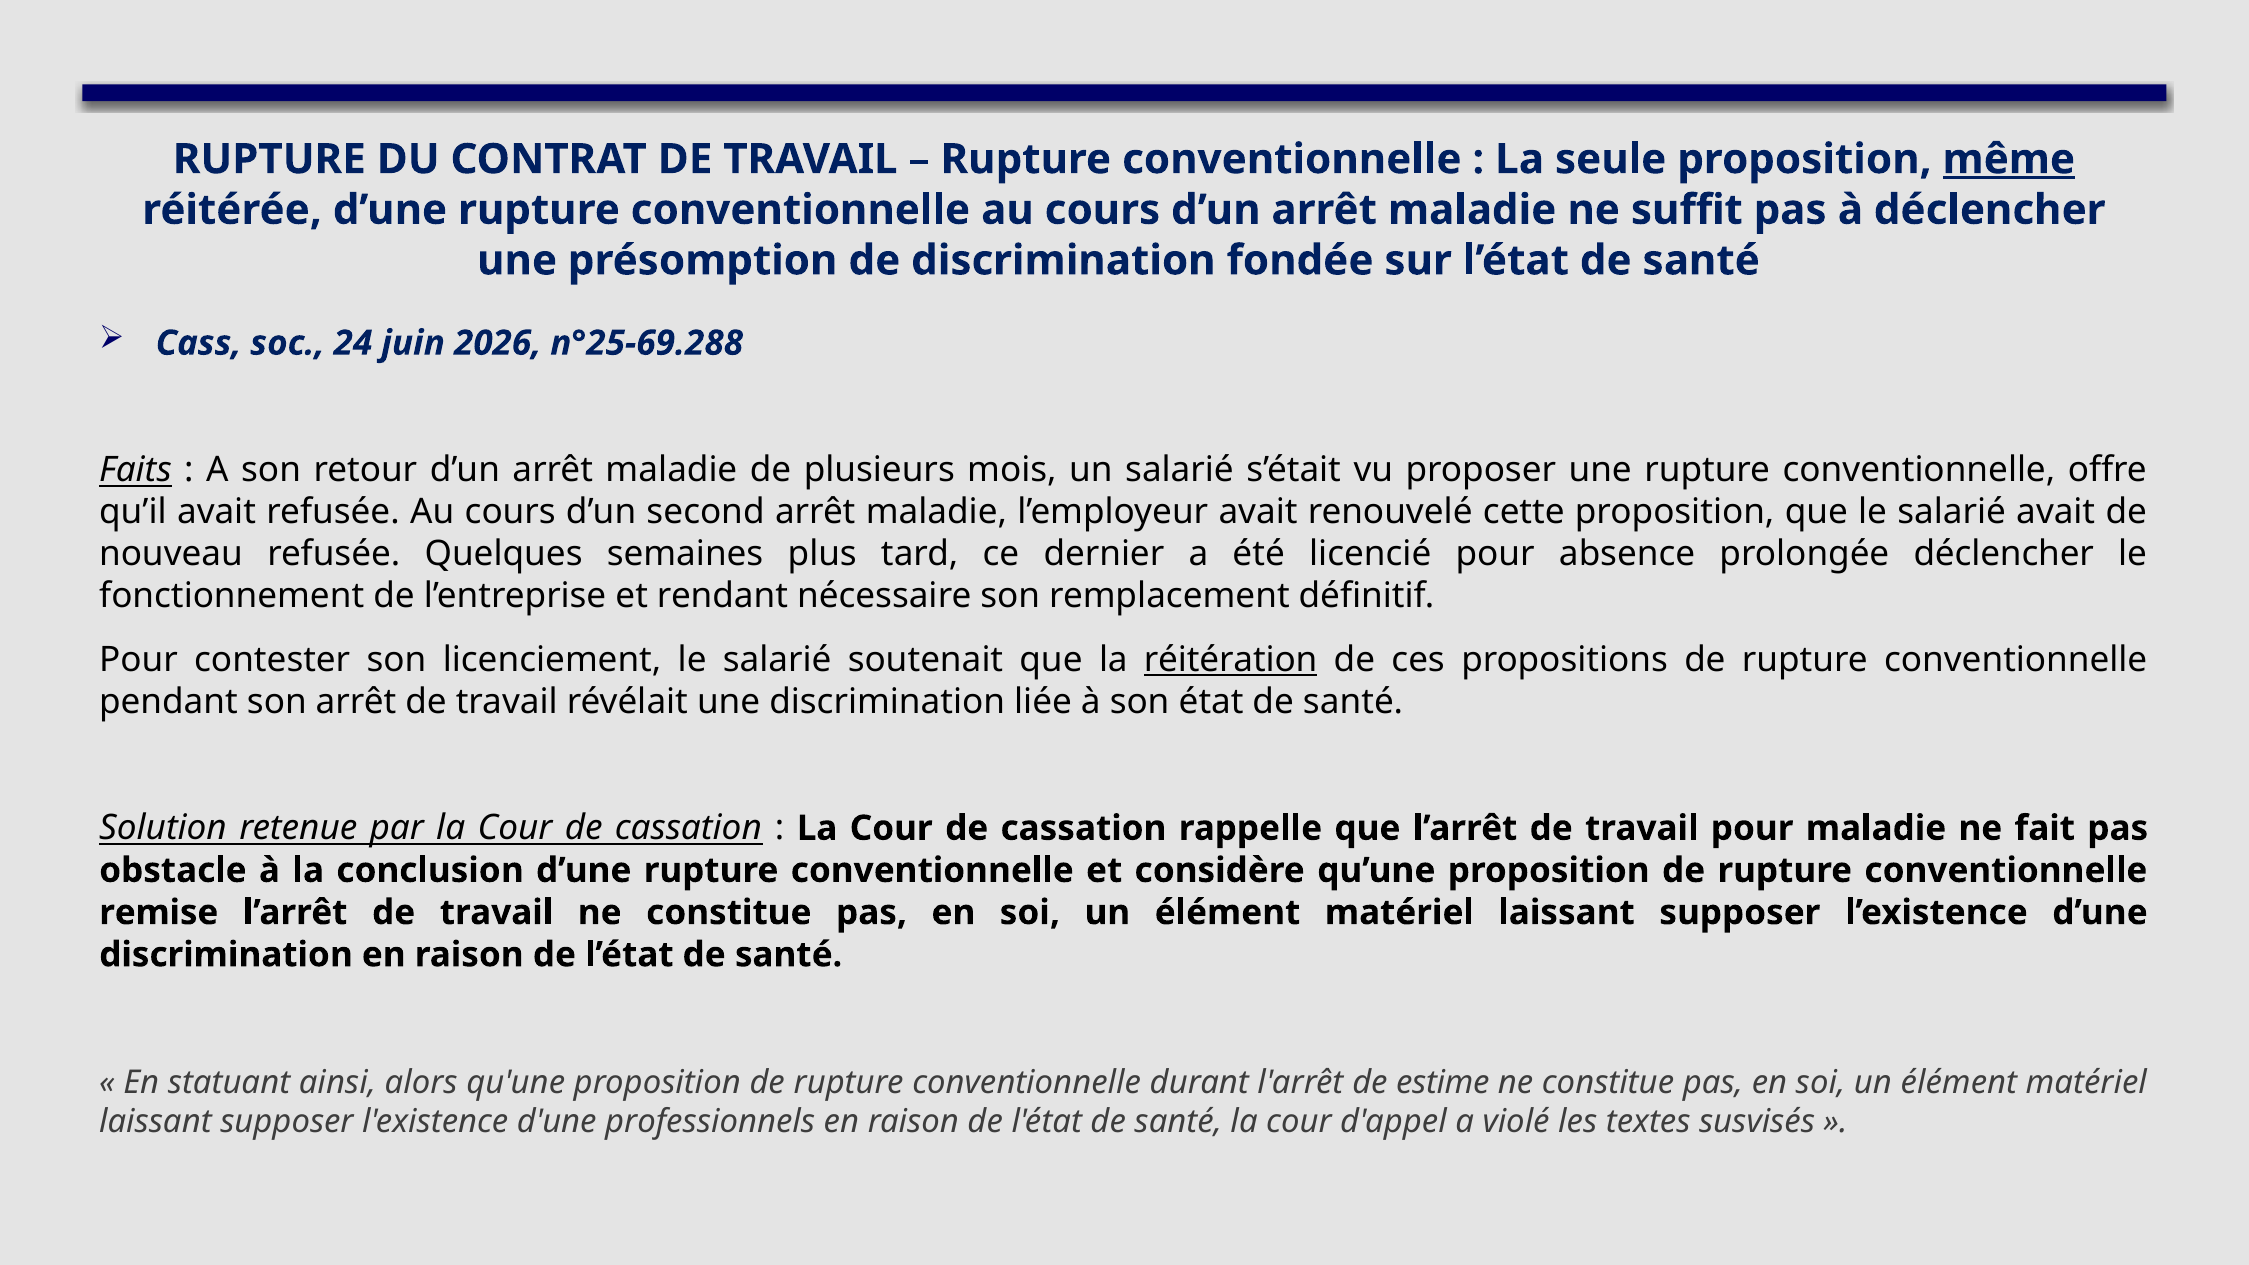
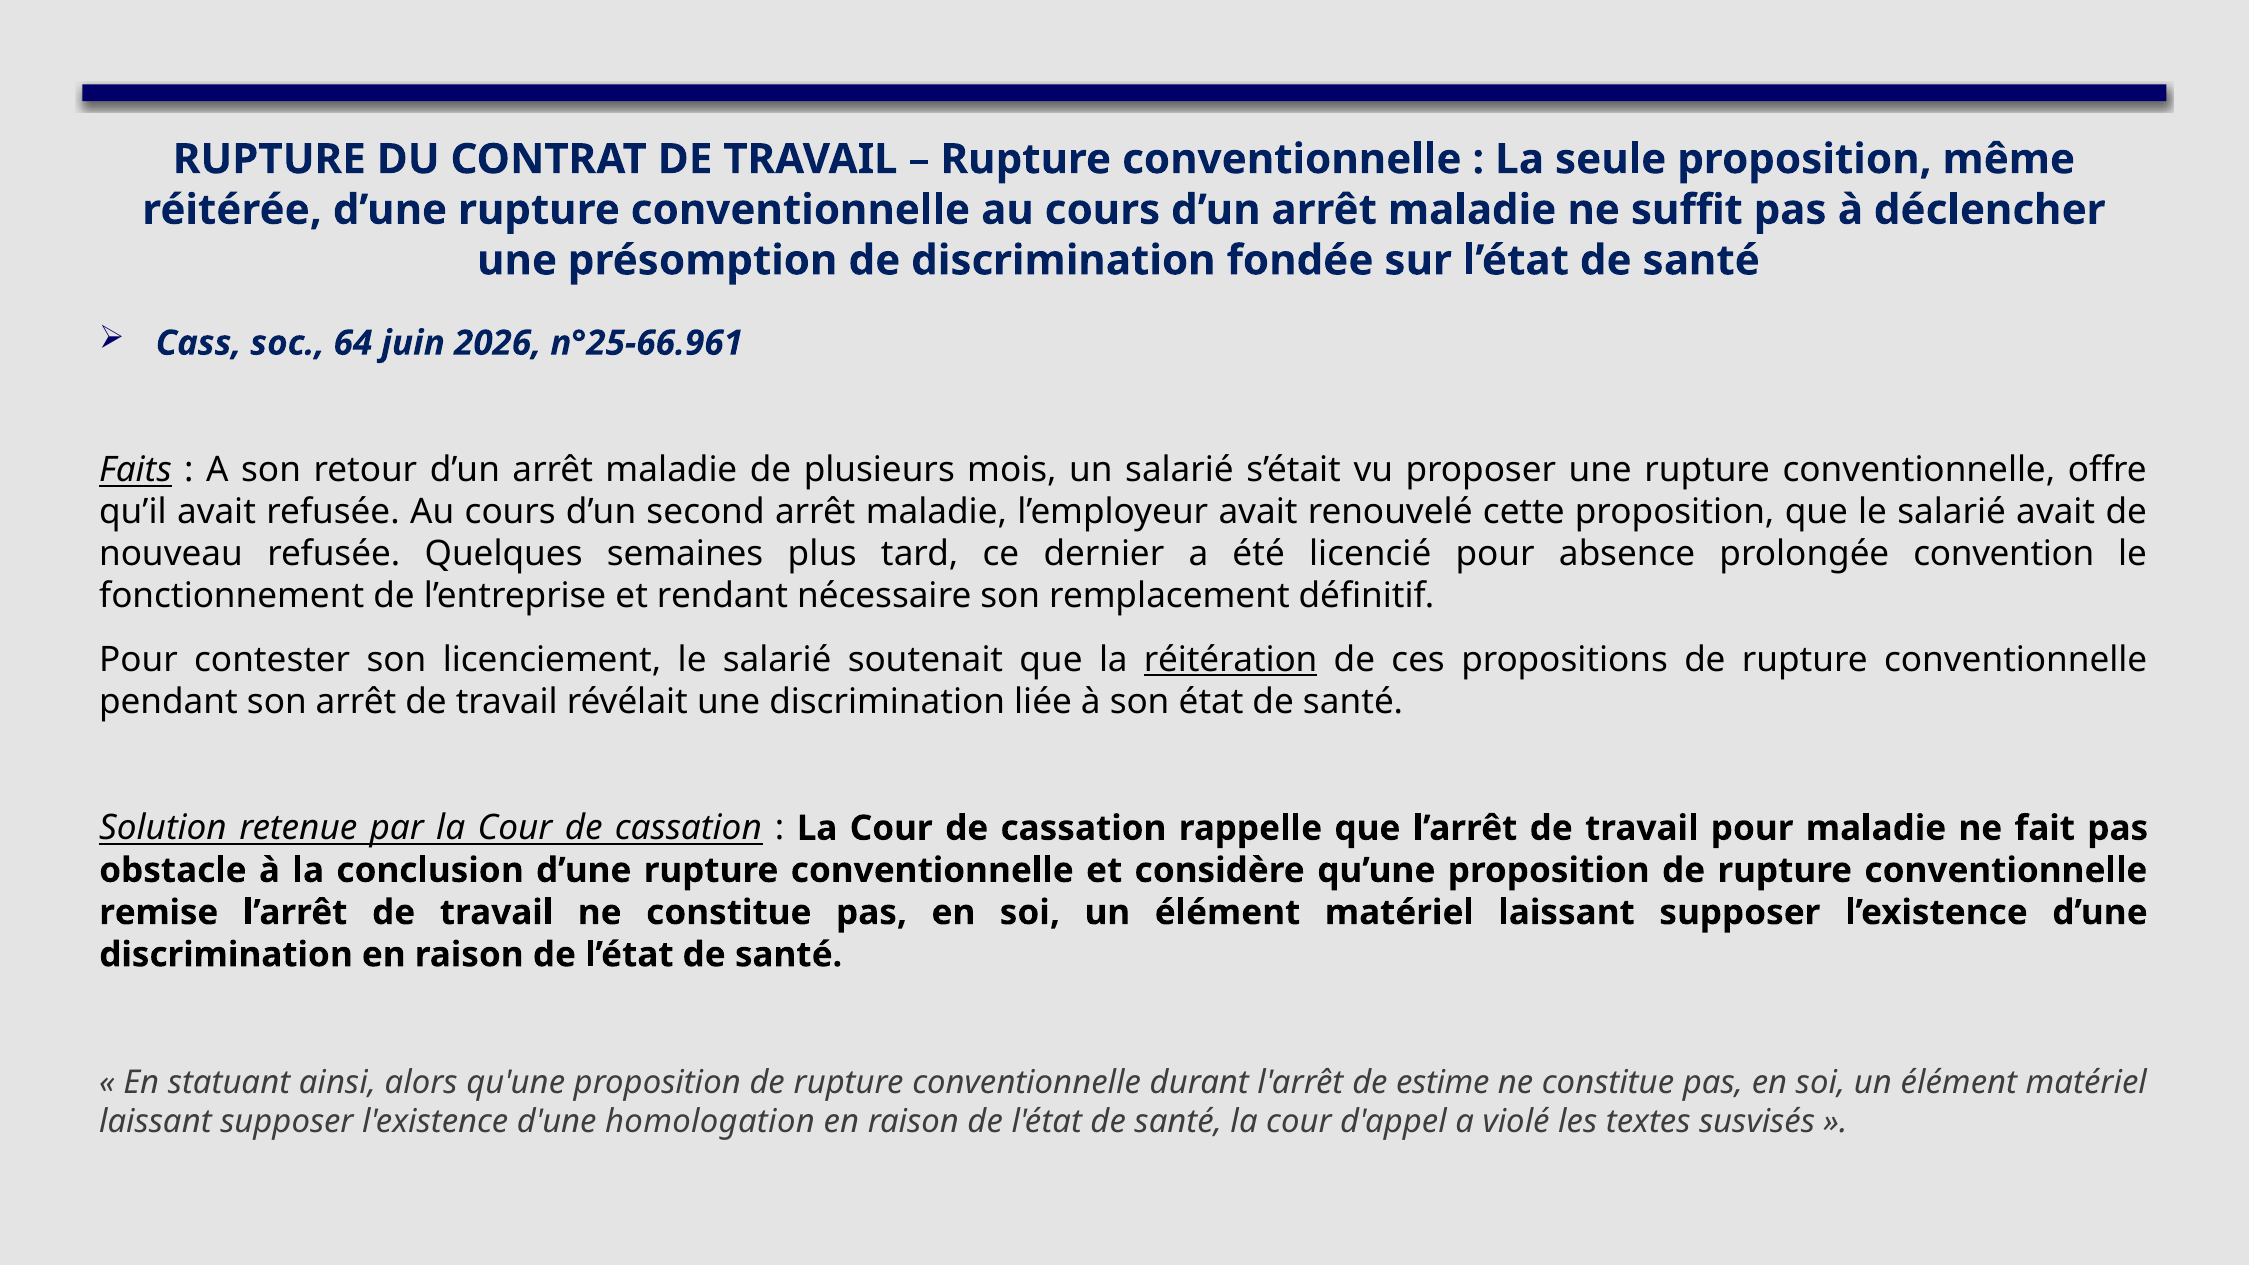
même underline: present -> none
24: 24 -> 64
n°25-69.288: n°25-69.288 -> n°25-66.961
prolongée déclencher: déclencher -> convention
professionnels: professionnels -> homologation
